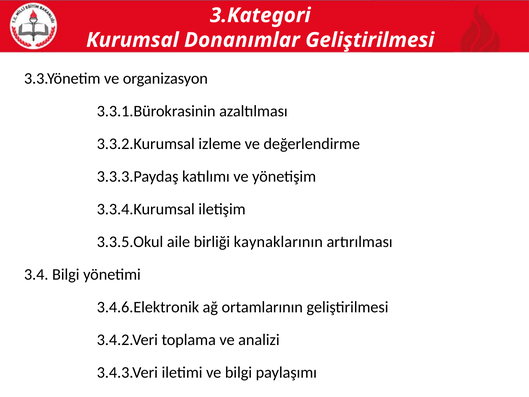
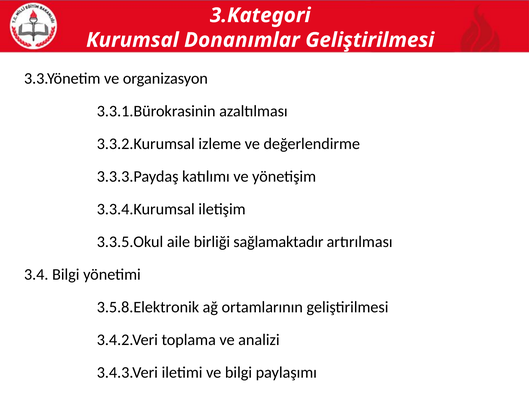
kaynaklarının: kaynaklarının -> sağlamaktadır
3.4.6.Elektronik: 3.4.6.Elektronik -> 3.5.8.Elektronik
